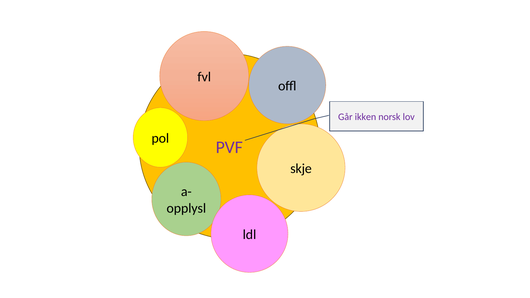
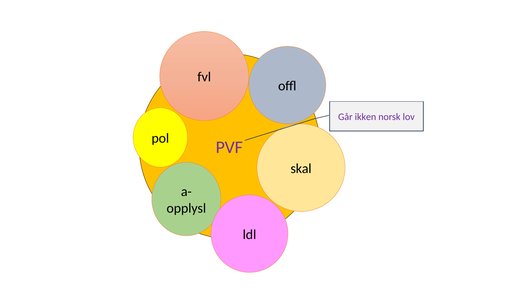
skje: skje -> skal
